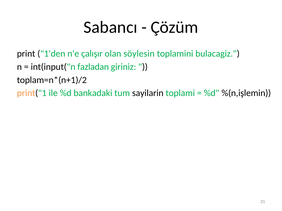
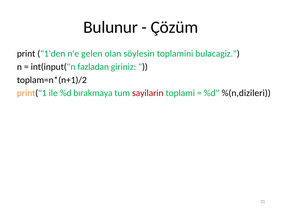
Sabancı: Sabancı -> Bulunur
çalışır: çalışır -> gelen
bankadaki: bankadaki -> bırakmaya
sayilarin colour: black -> red
%(n,işlemin: %(n,işlemin -> %(n,dizileri
